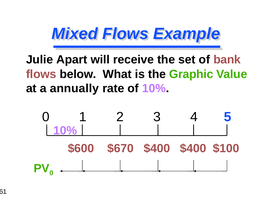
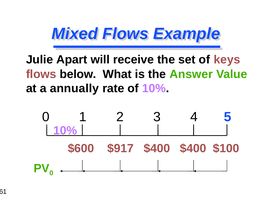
bank: bank -> keys
Graphic: Graphic -> Answer
$670: $670 -> $917
